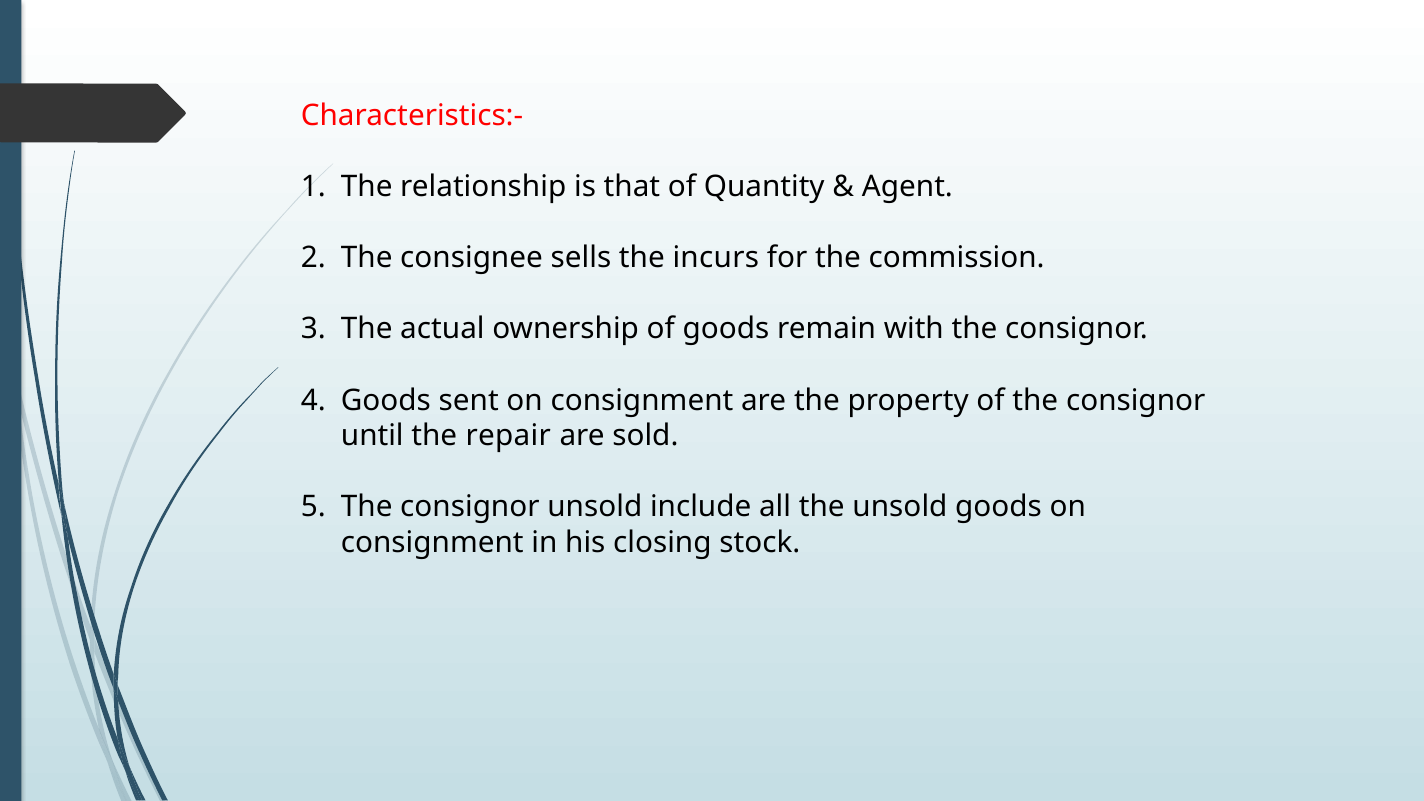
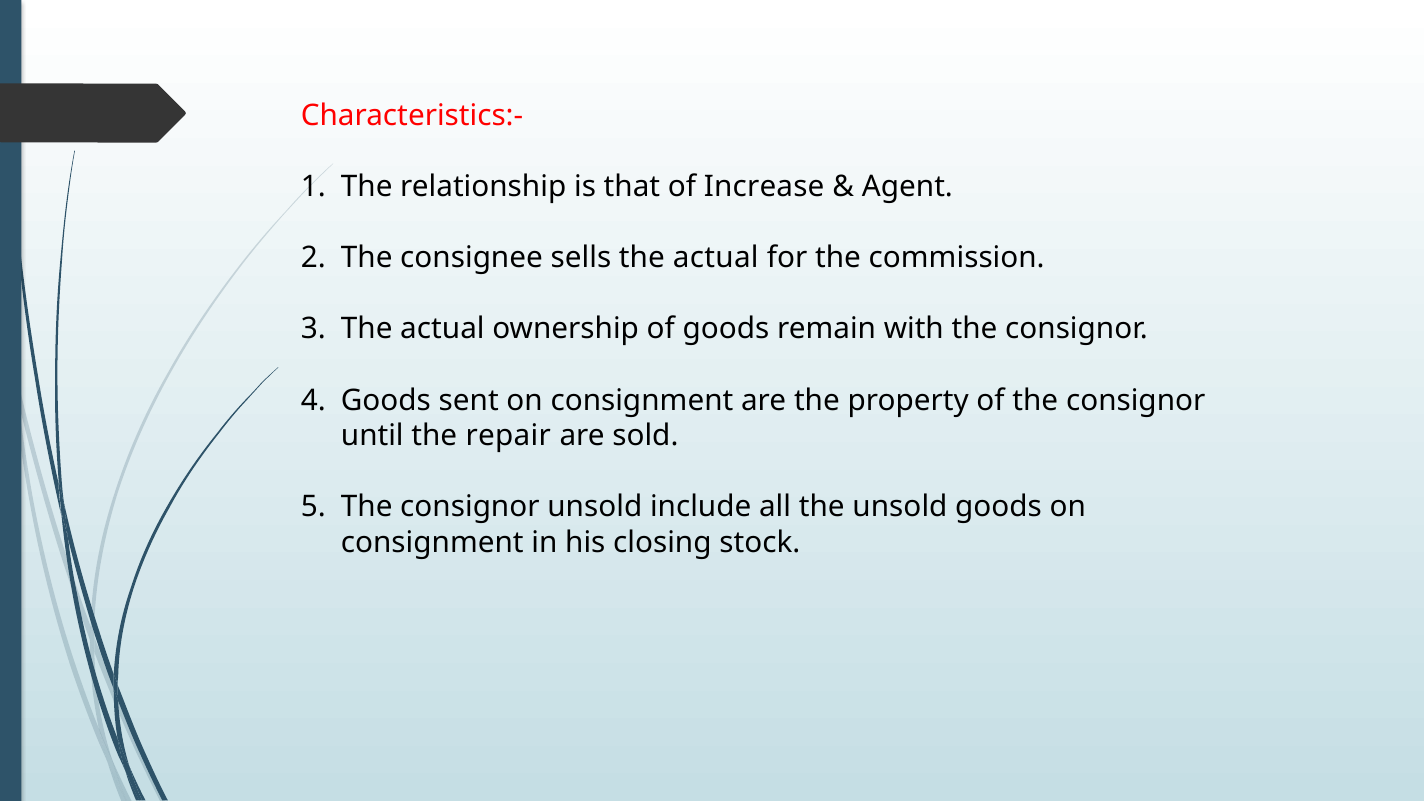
Quantity: Quantity -> Increase
sells the incurs: incurs -> actual
